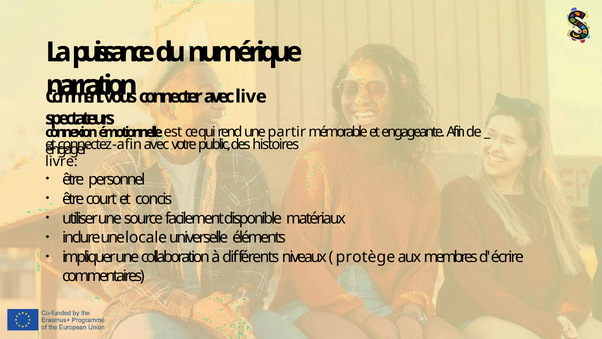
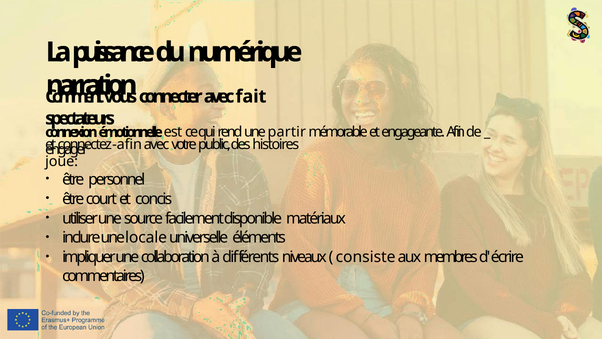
live: live -> fait
livre: livre -> joue
protège: protège -> consiste
